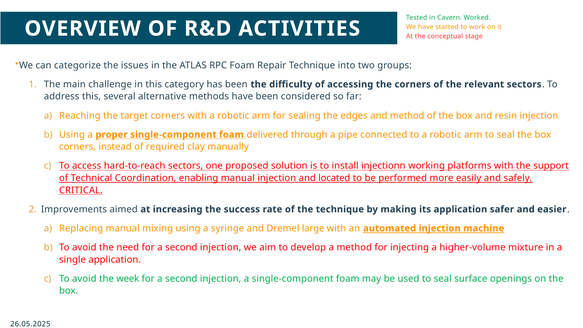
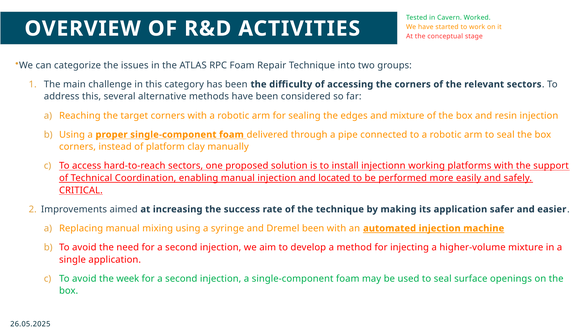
and method: method -> mixture
required: required -> platform
Dremel large: large -> been
